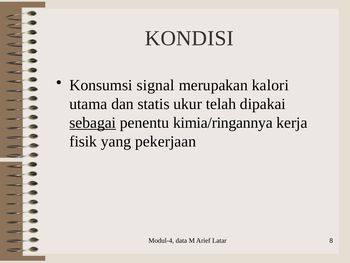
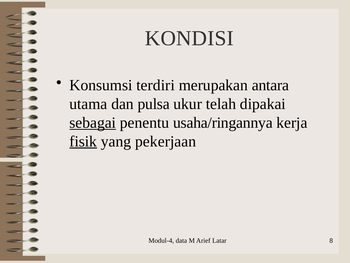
signal: signal -> terdiri
kalori: kalori -> antara
statis: statis -> pulsa
kimia/ringannya: kimia/ringannya -> usaha/ringannya
fisik underline: none -> present
